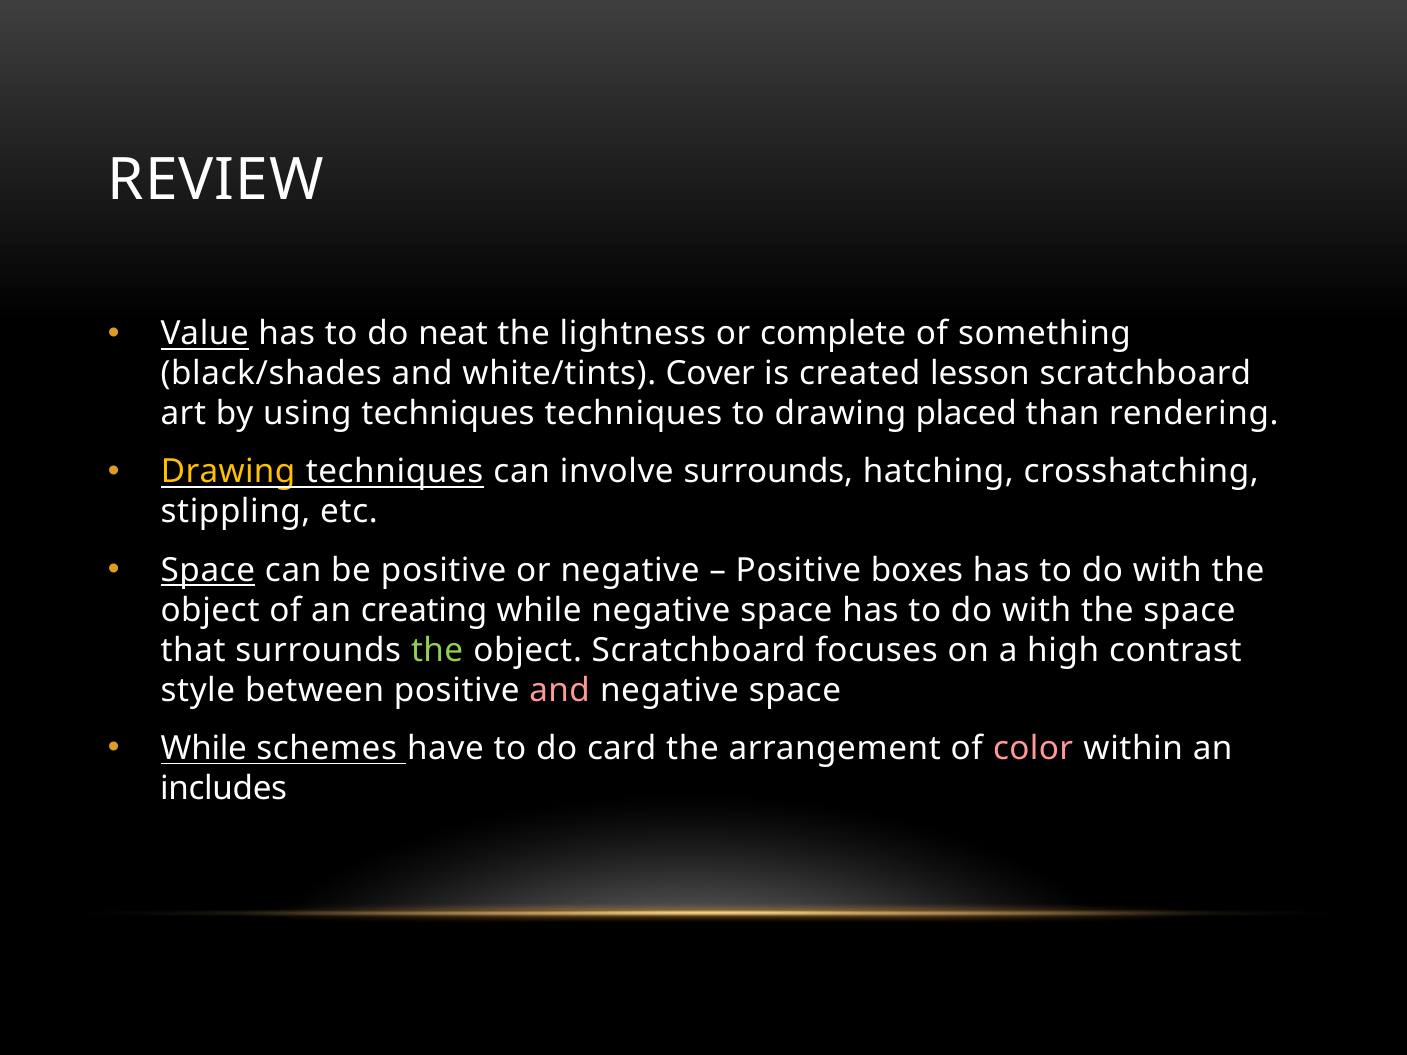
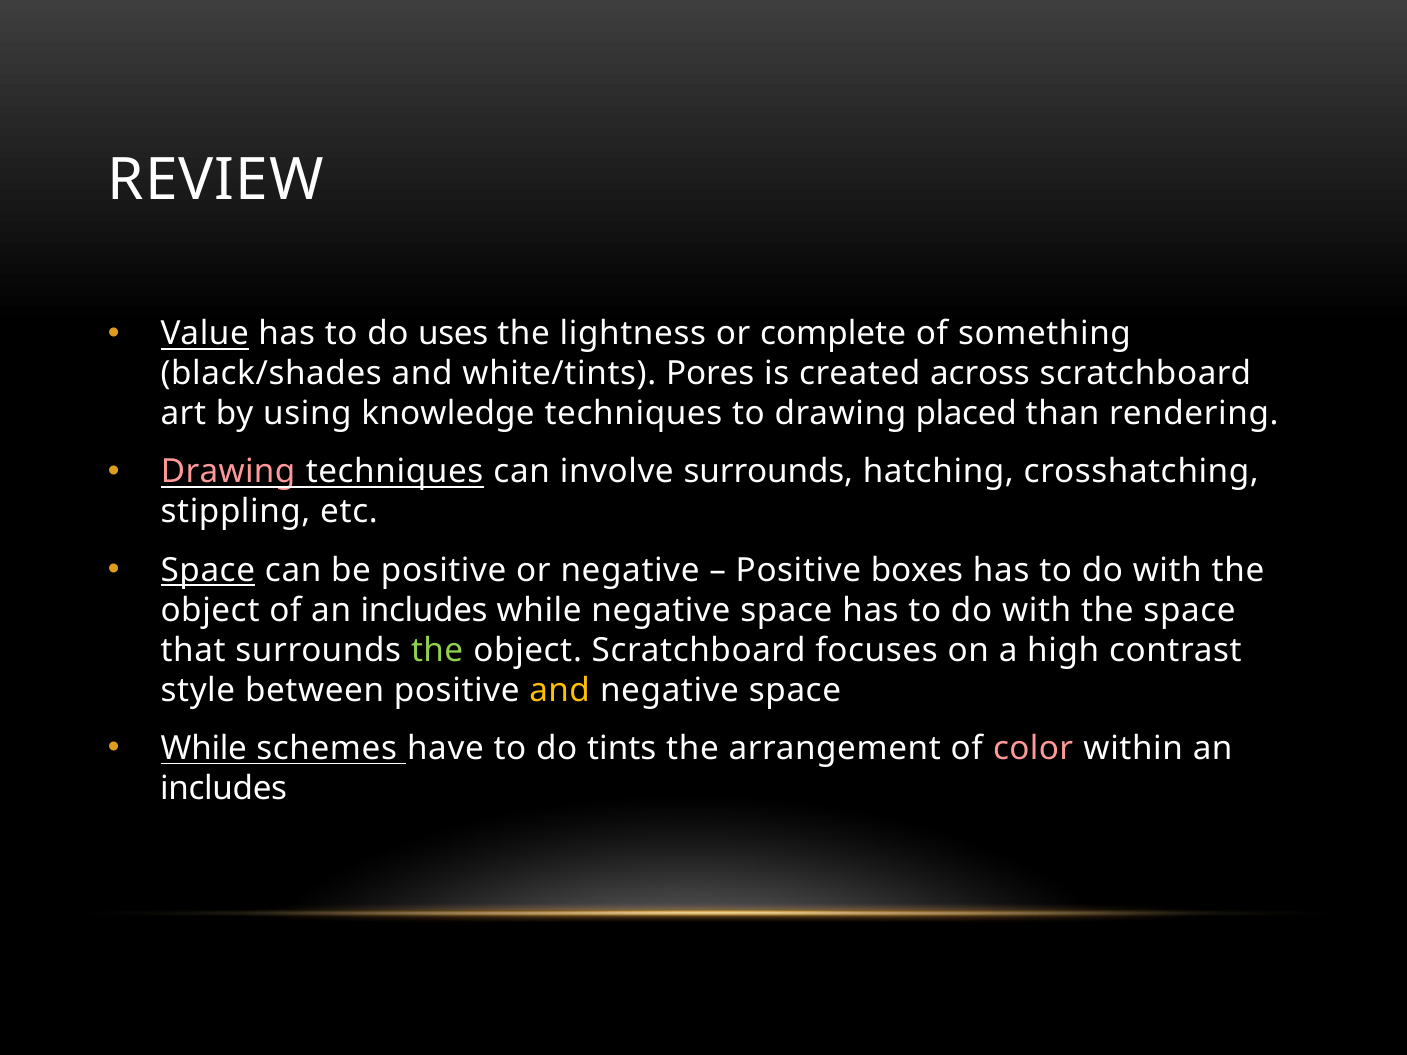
neat: neat -> uses
Cover: Cover -> Pores
lesson: lesson -> across
using techniques: techniques -> knowledge
Drawing at (228, 472) colour: yellow -> pink
of an creating: creating -> includes
and at (560, 690) colour: pink -> yellow
card: card -> tints
